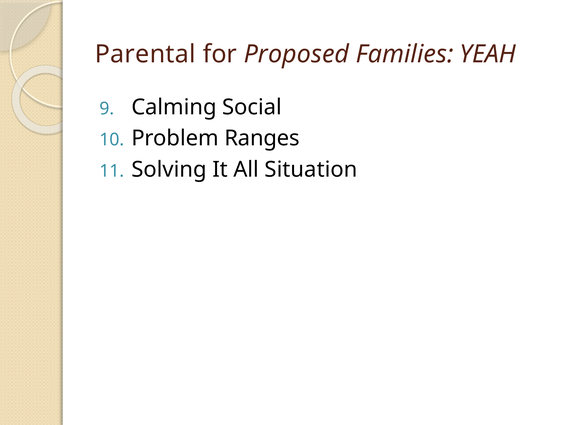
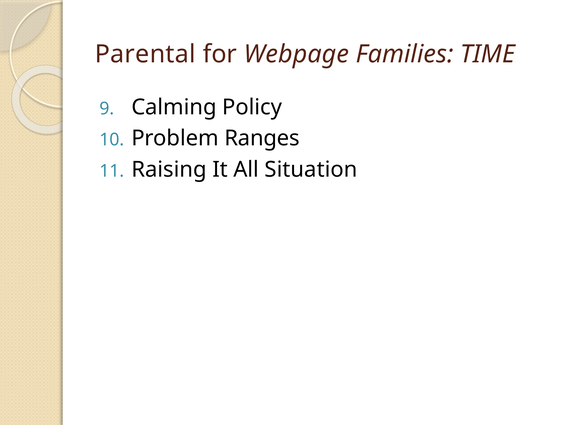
Proposed: Proposed -> Webpage
YEAH: YEAH -> TIME
Social: Social -> Policy
Solving: Solving -> Raising
